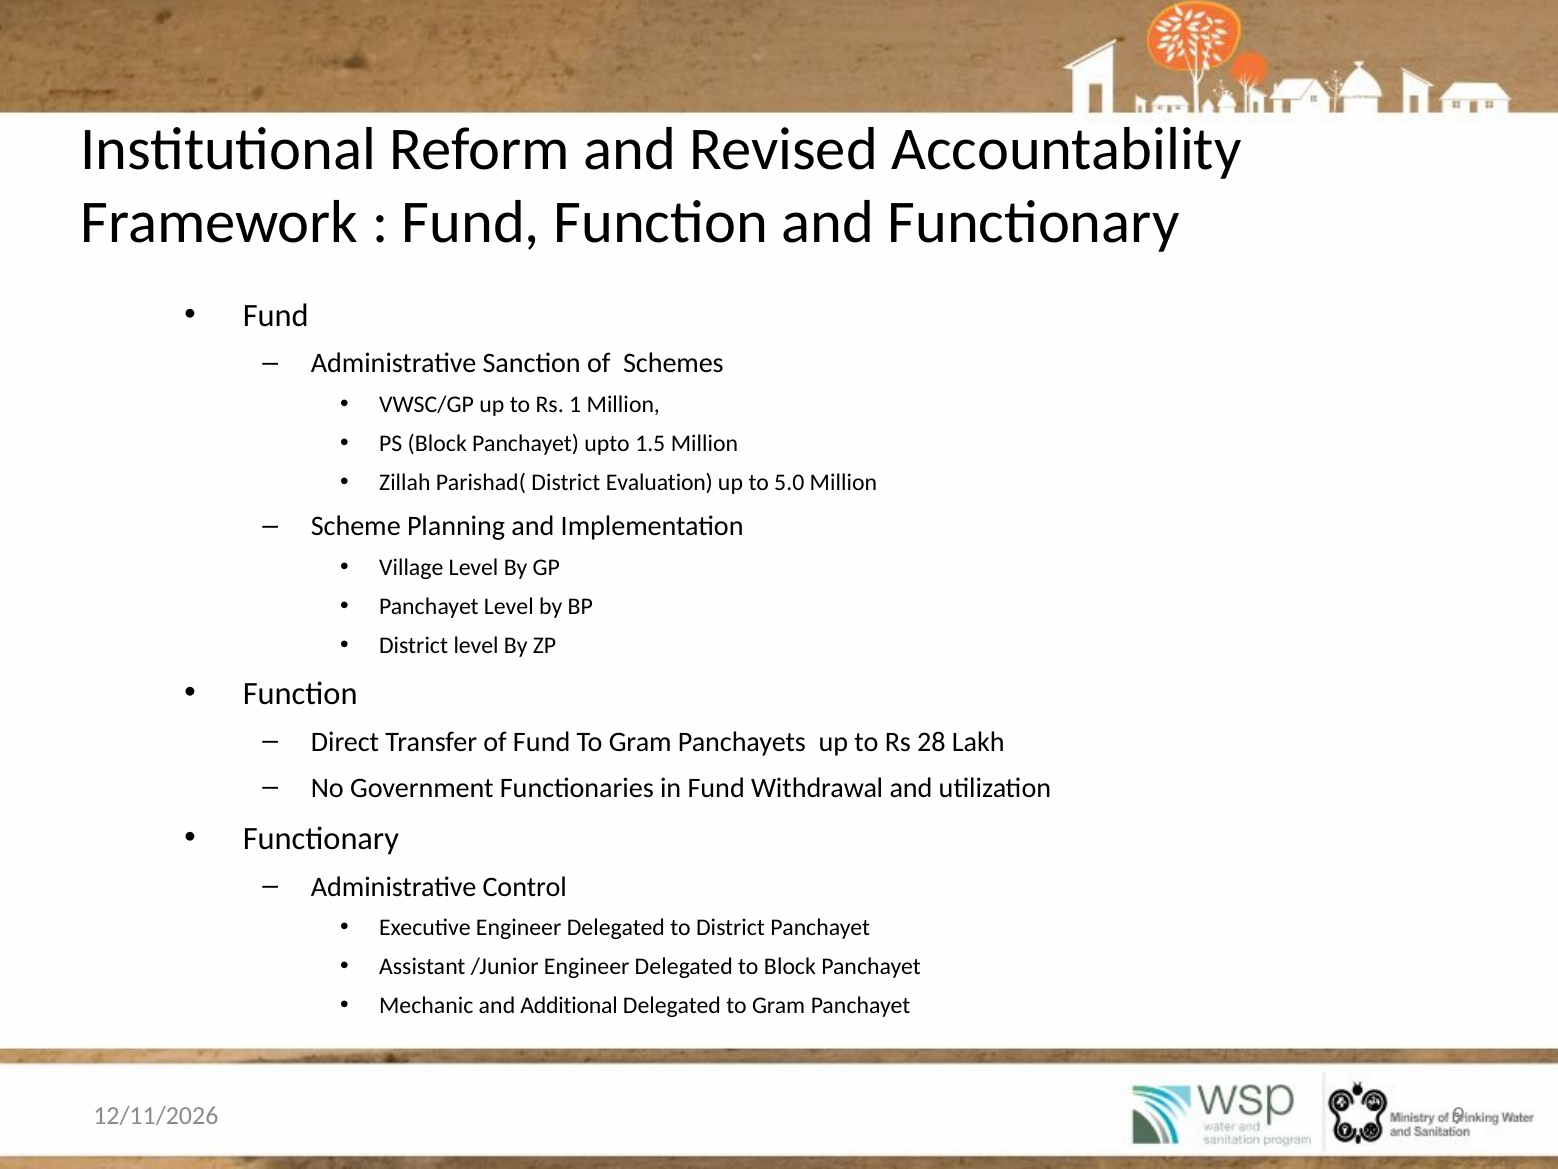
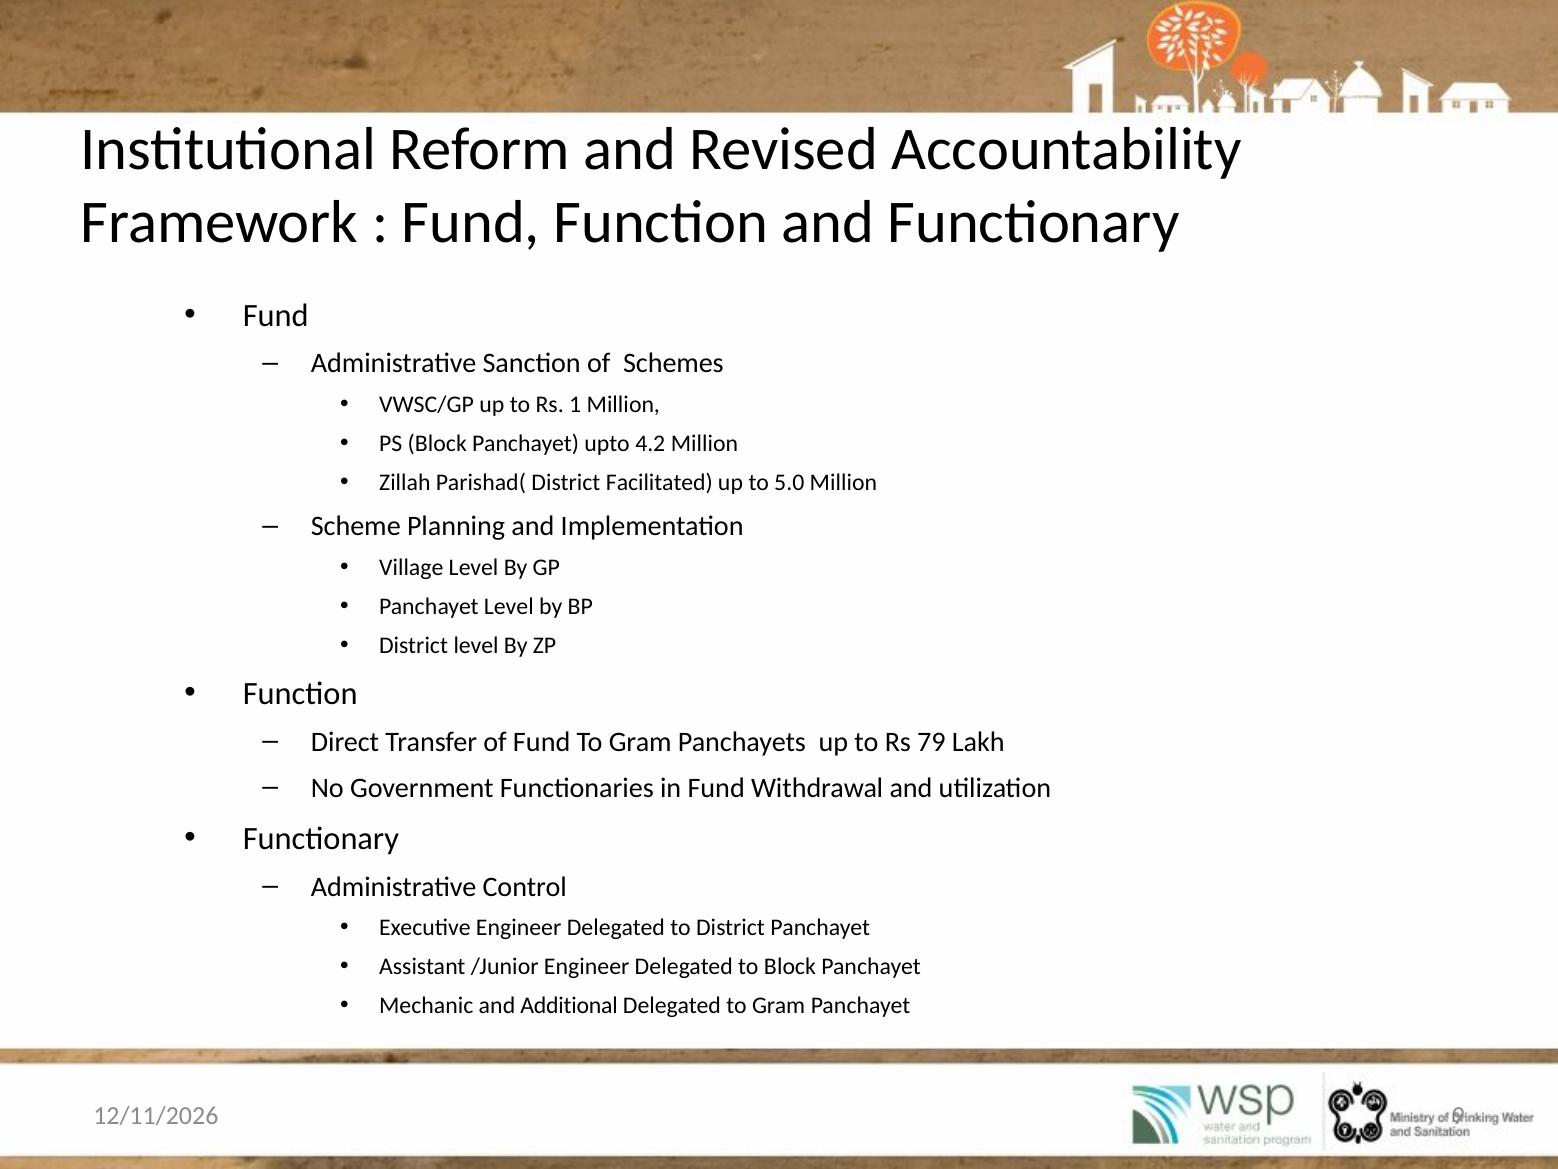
1.5: 1.5 -> 4.2
Evaluation: Evaluation -> Facilitated
28: 28 -> 79
